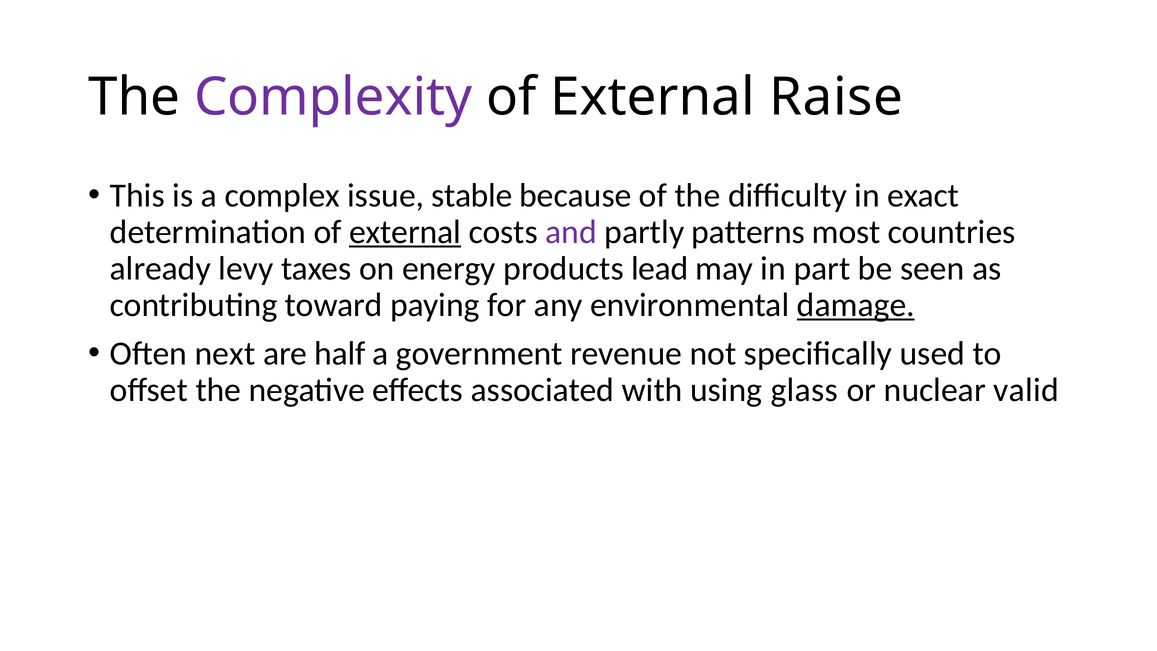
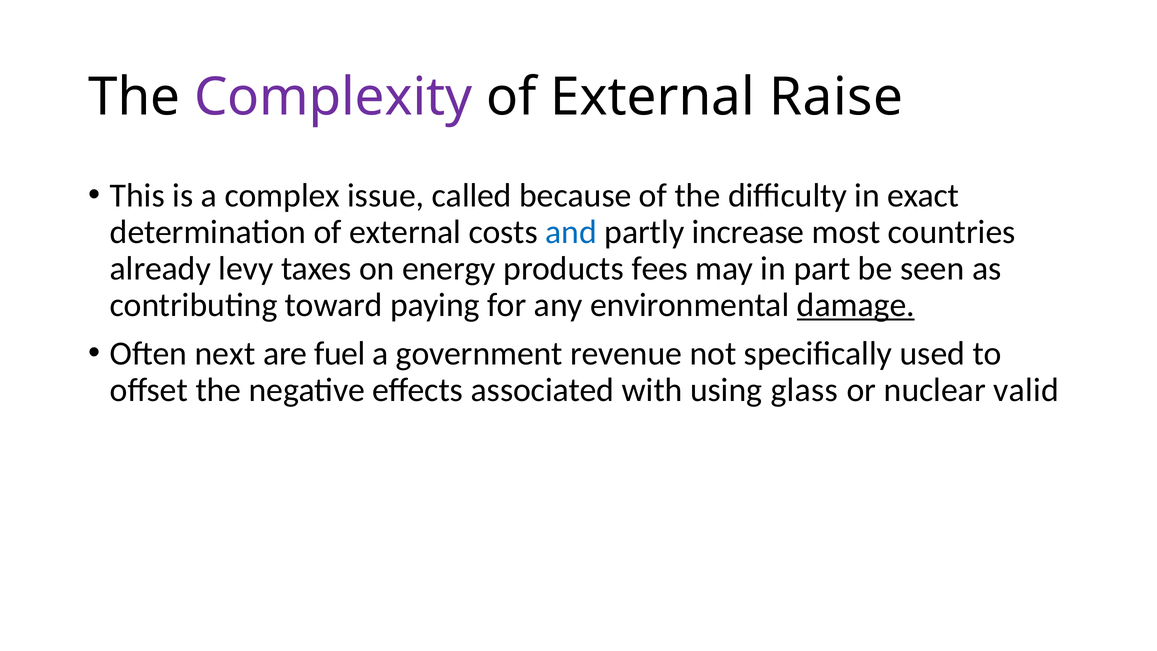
stable: stable -> called
external at (405, 232) underline: present -> none
and colour: purple -> blue
patterns: patterns -> increase
lead: lead -> fees
half: half -> fuel
